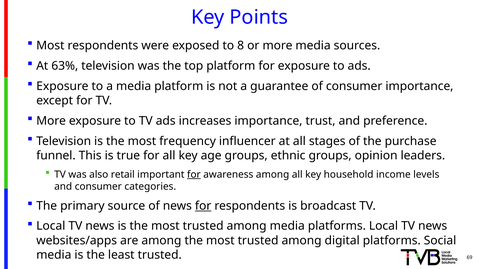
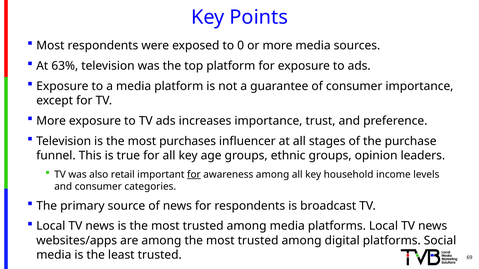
8: 8 -> 0
frequency: frequency -> purchases
for at (203, 206) underline: present -> none
